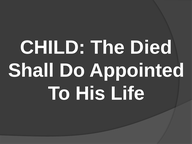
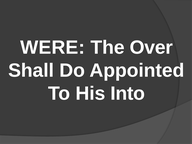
CHILD: CHILD -> WERE
Died: Died -> Over
Life: Life -> Into
